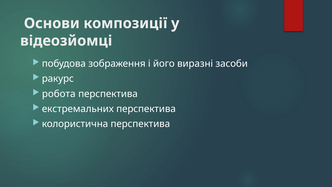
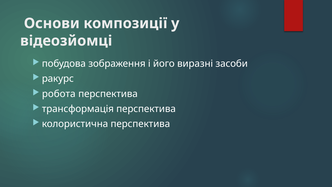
екстремальних: екстремальних -> трансформація
